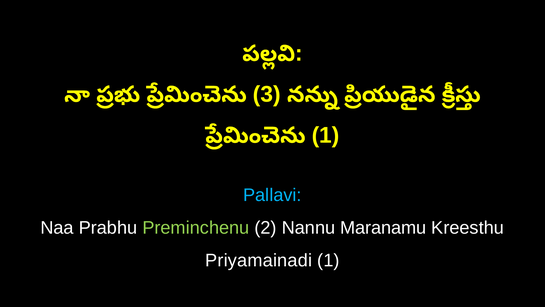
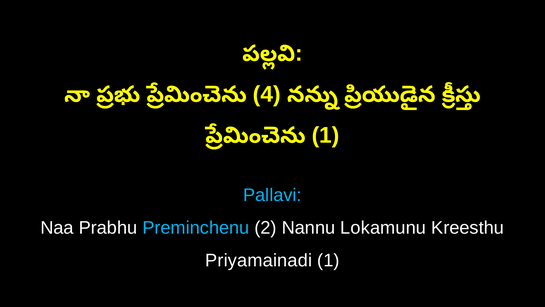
3: 3 -> 4
Preminchenu colour: light green -> light blue
Maranamu: Maranamu -> Lokamunu
